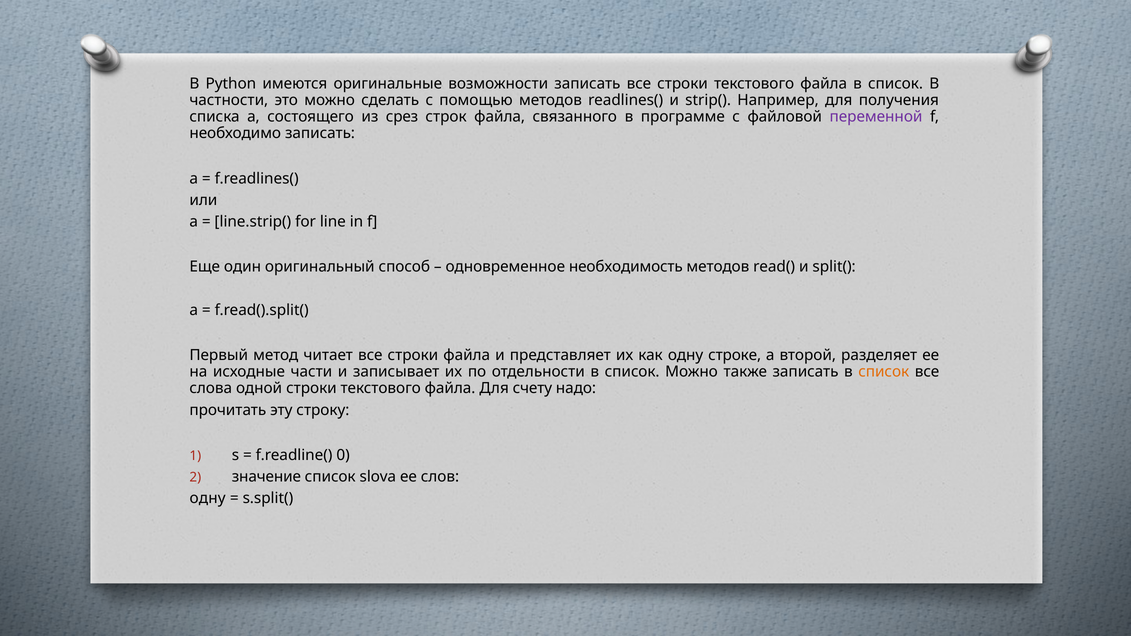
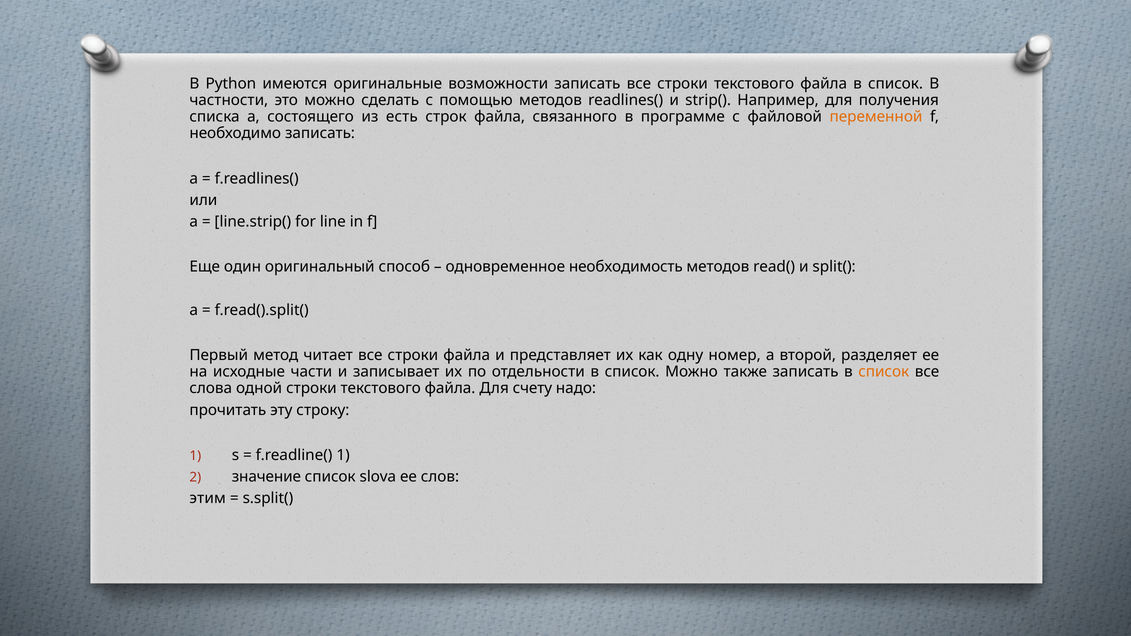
срез: срез -> есть
переменной colour: purple -> orange
строке: строке -> номер
f.readline( 0: 0 -> 1
одну at (208, 499): одну -> этим
